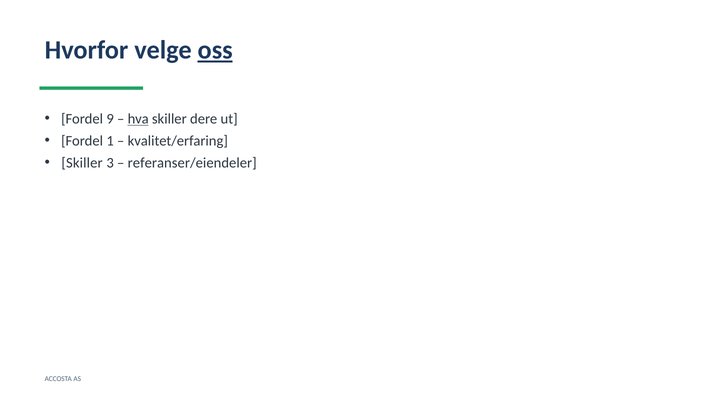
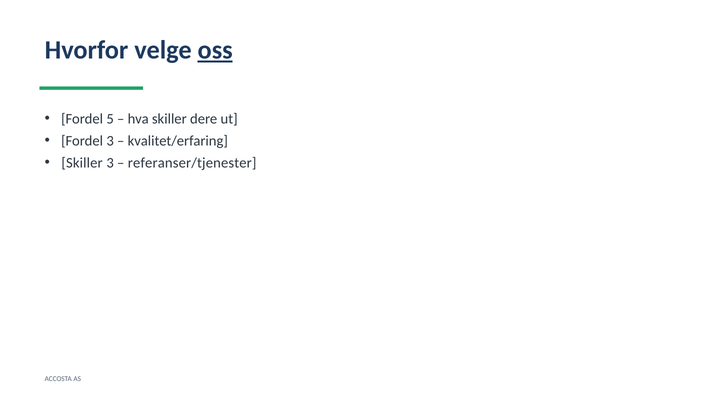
9: 9 -> 5
hva underline: present -> none
Fordel 1: 1 -> 3
referanser/eiendeler: referanser/eiendeler -> referanser/tjenester
